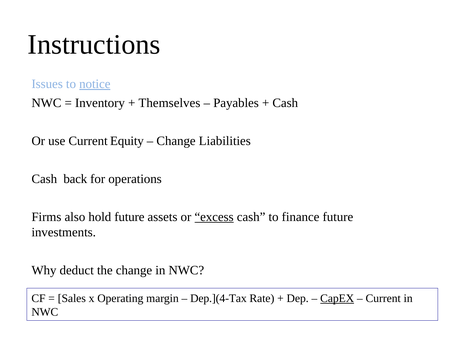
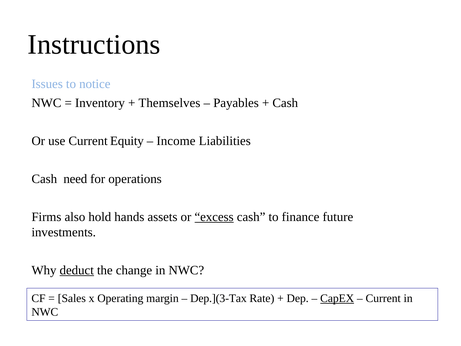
notice underline: present -> none
Change at (176, 141): Change -> Income
back: back -> need
hold future: future -> hands
deduct underline: none -> present
Dep.](4-Tax: Dep.](4-Tax -> Dep.](3-Tax
